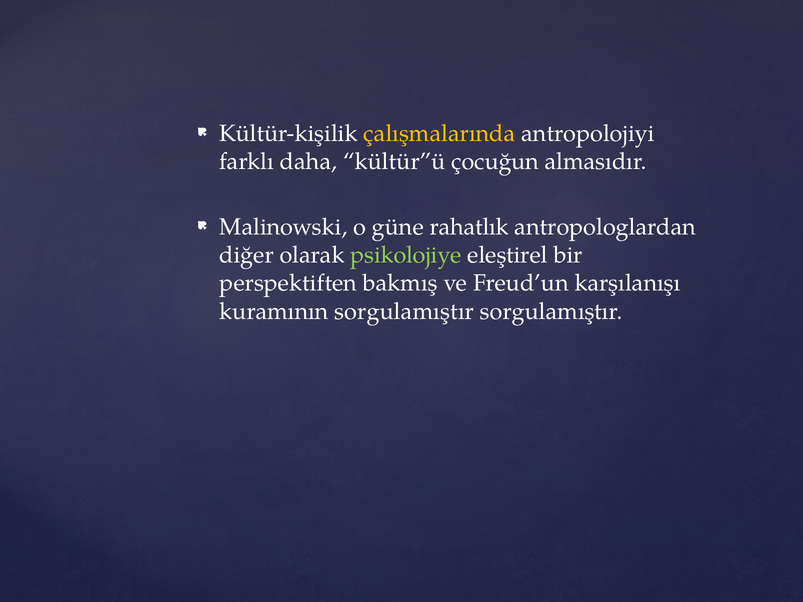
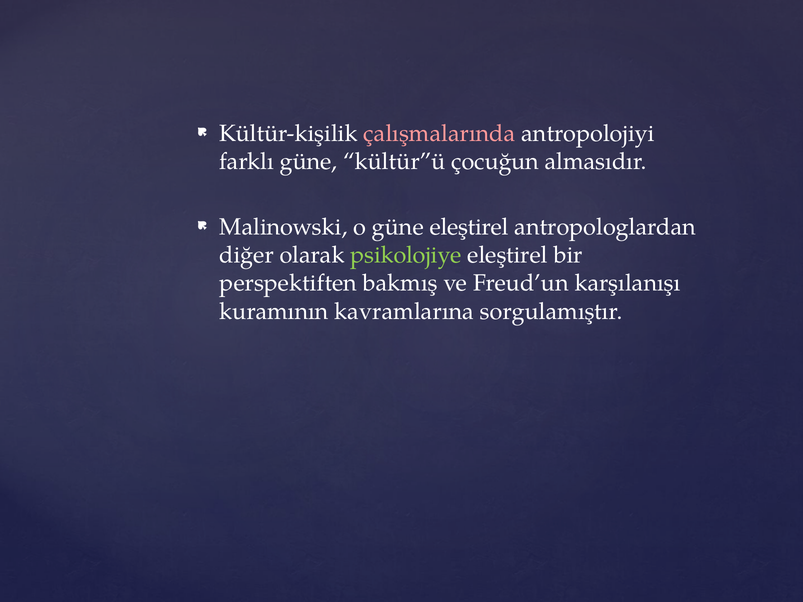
çalışmalarında colour: yellow -> pink
farklı daha: daha -> güne
güne rahatlık: rahatlık -> eleştirel
kuramının sorgulamıştır: sorgulamıştır -> kavramlarına
